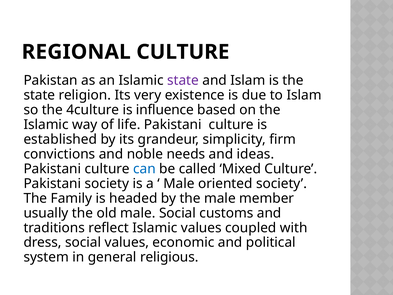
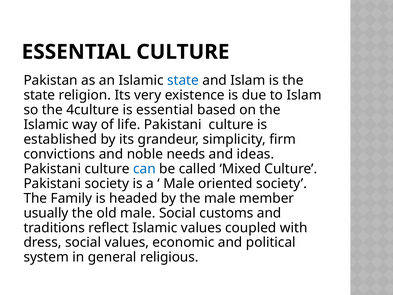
REGIONAL at (76, 52): REGIONAL -> ESSENTIAL
state at (183, 80) colour: purple -> blue
is influence: influence -> essential
